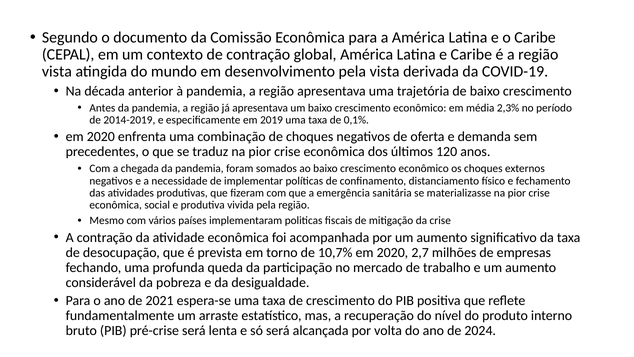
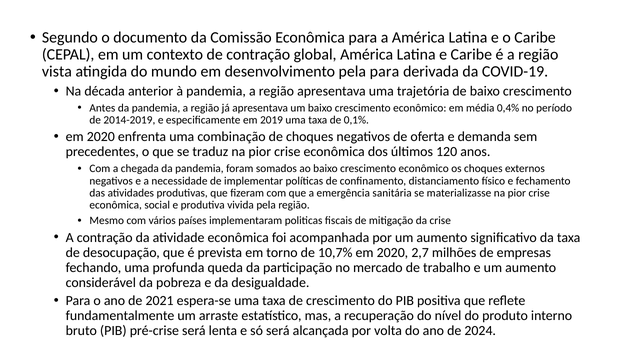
pela vista: vista -> para
2,3%: 2,3% -> 0,4%
